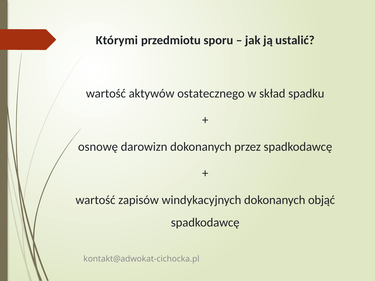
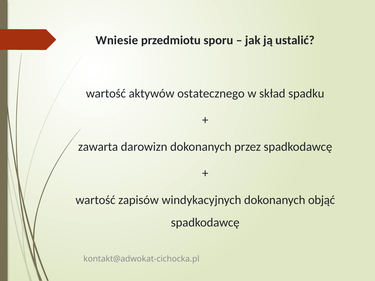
Którymi: Którymi -> Wniesie
osnowę: osnowę -> zawarta
